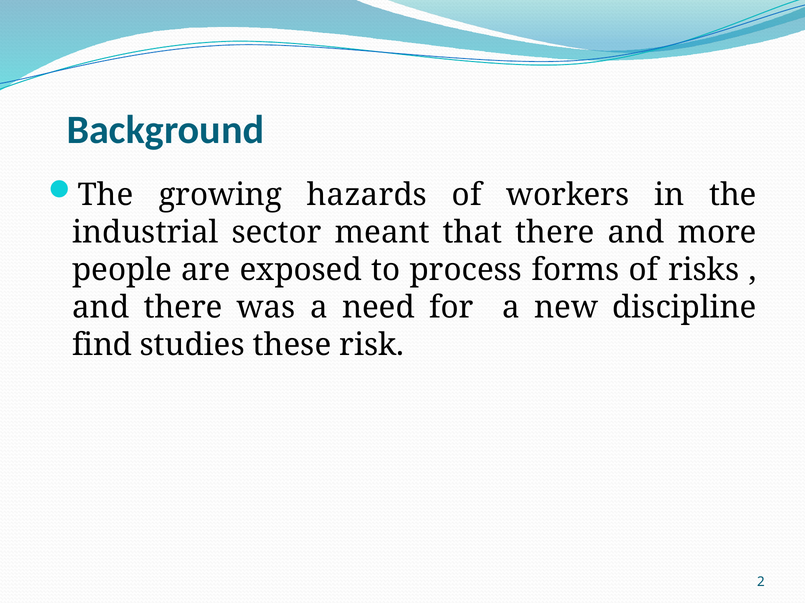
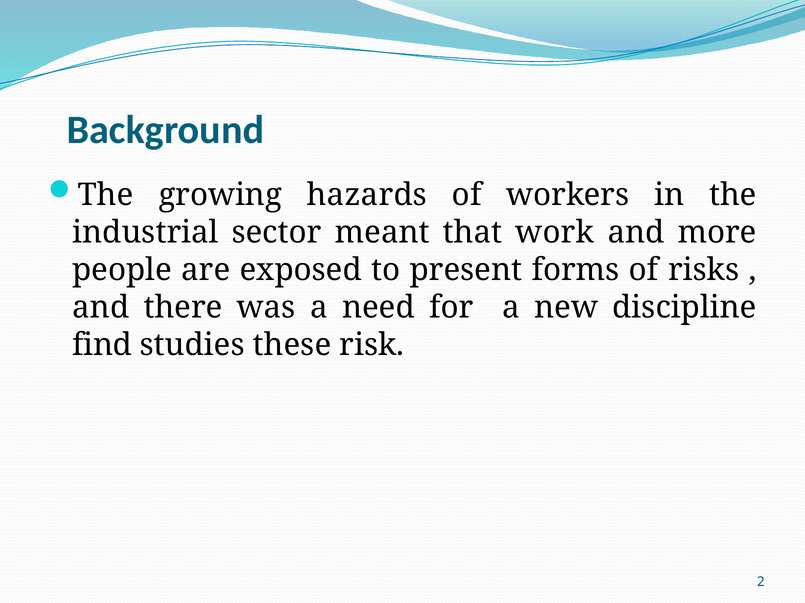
that there: there -> work
process: process -> present
